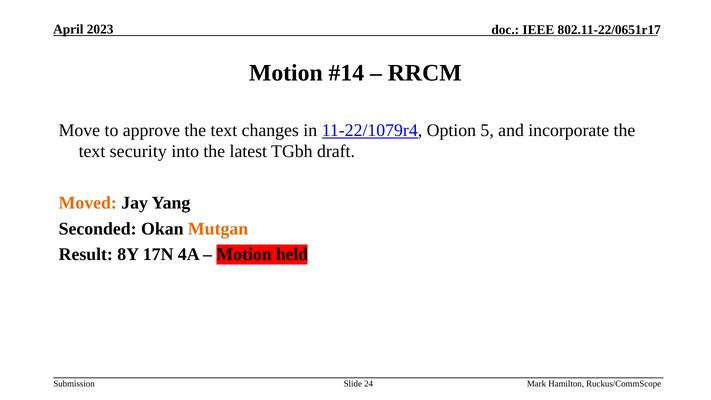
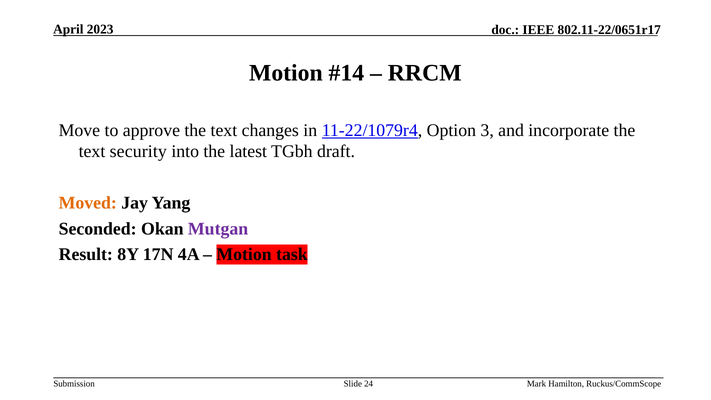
5: 5 -> 3
Mutgan colour: orange -> purple
held: held -> task
